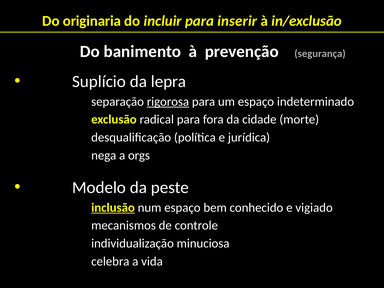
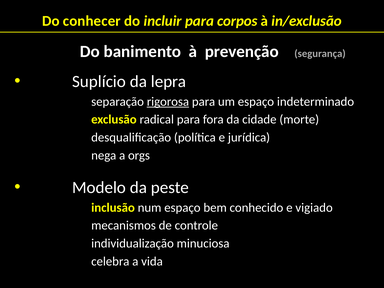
originaria: originaria -> conhecer
inserir: inserir -> corpos
inclusão underline: present -> none
